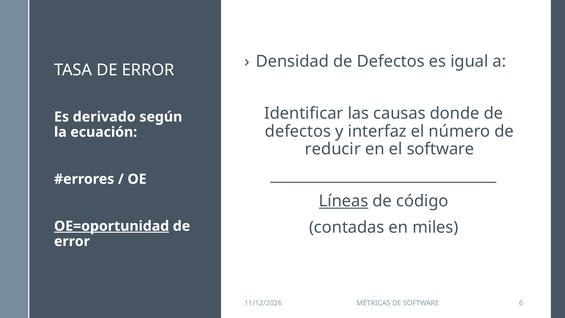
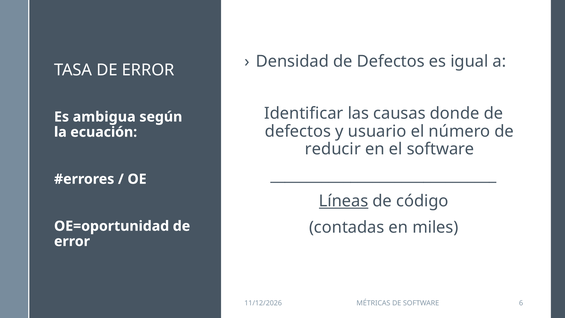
derivado: derivado -> ambigua
interfaz: interfaz -> usuario
OE=oportunidad underline: present -> none
